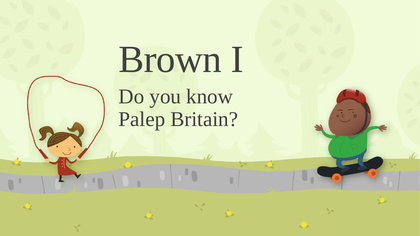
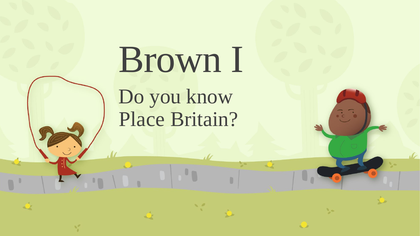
Palep: Palep -> Place
